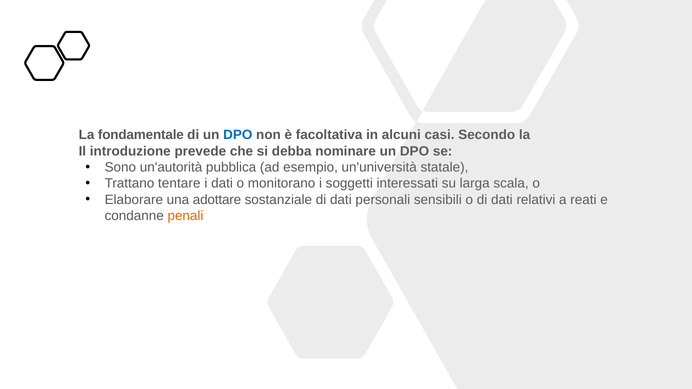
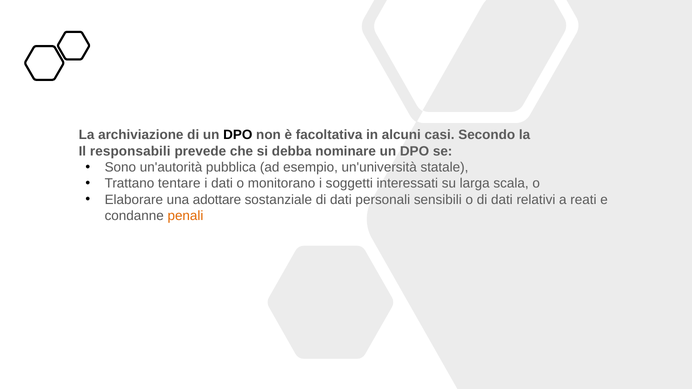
fondamentale: fondamentale -> archiviazione
DPO at (238, 135) colour: blue -> black
introduzione: introduzione -> responsabili
